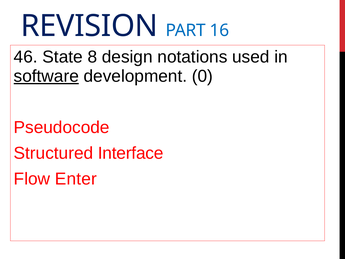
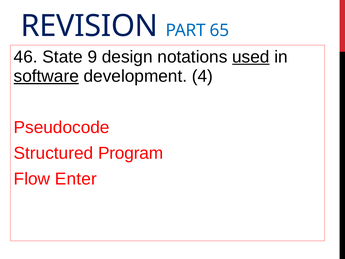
16: 16 -> 65
8: 8 -> 9
used underline: none -> present
0: 0 -> 4
Interface: Interface -> Program
